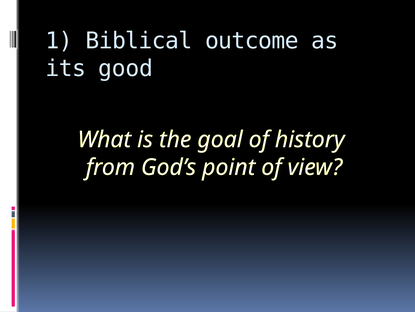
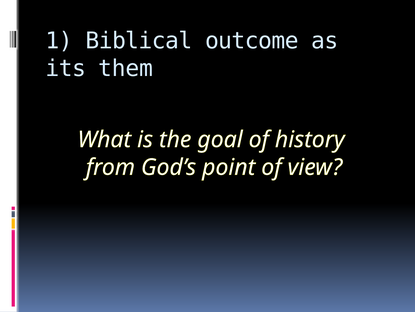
good: good -> them
